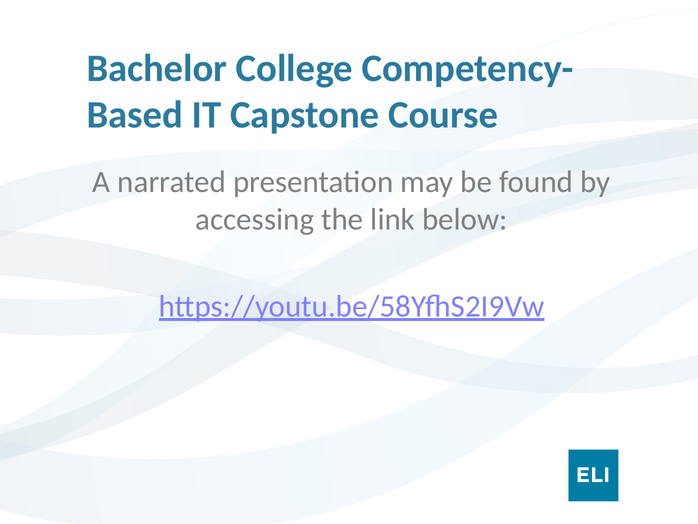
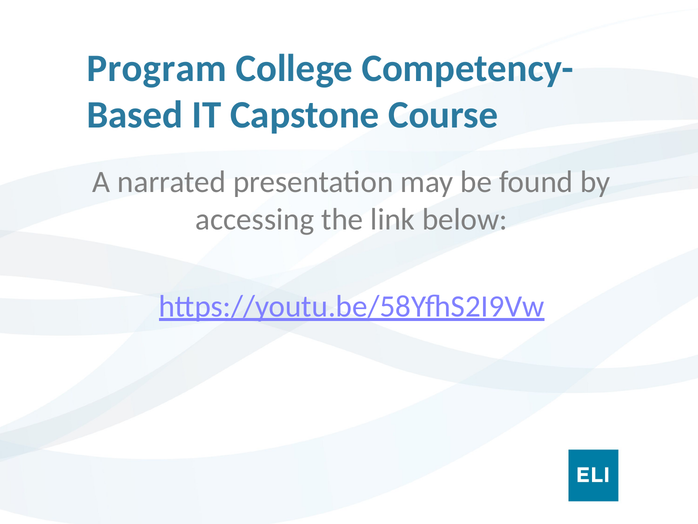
Bachelor: Bachelor -> Program
